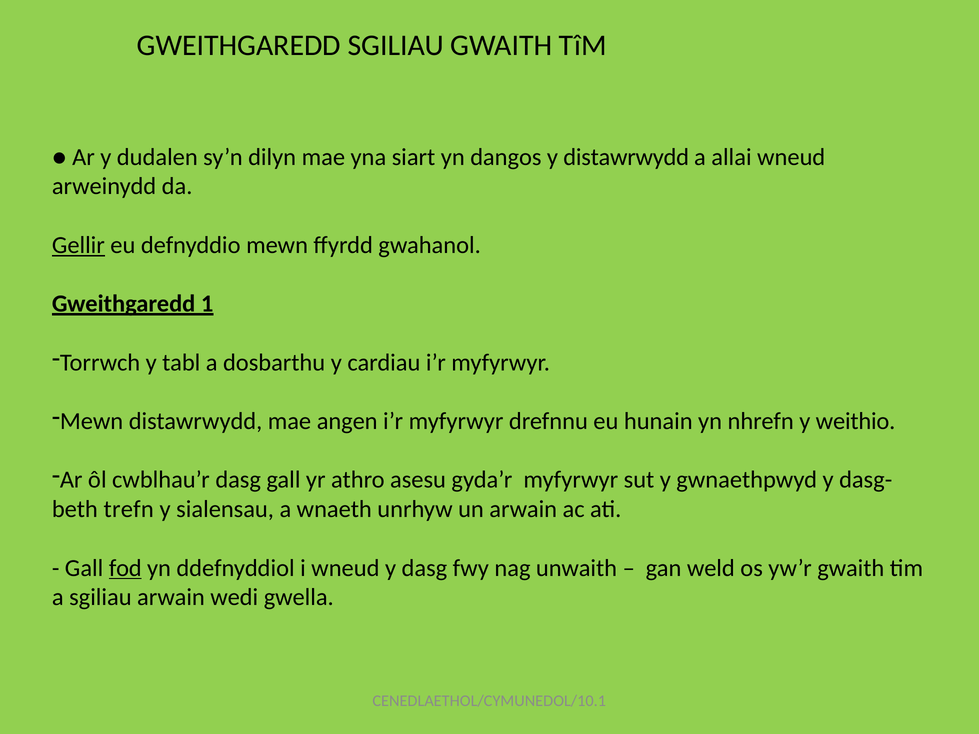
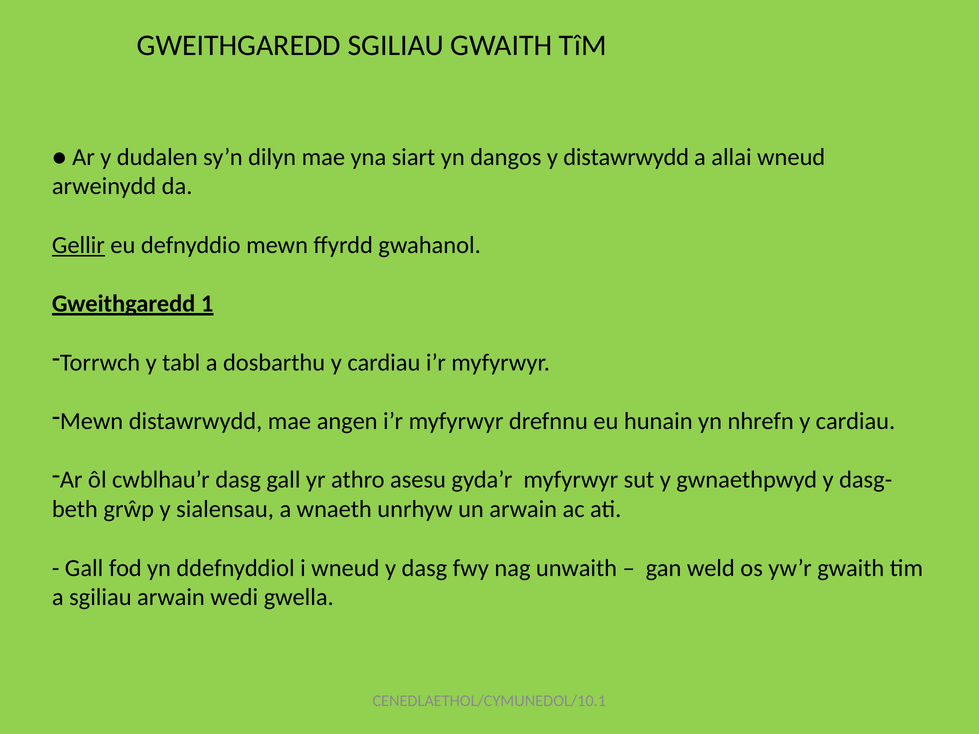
nhrefn y weithio: weithio -> cardiau
trefn: trefn -> grŵp
fod underline: present -> none
